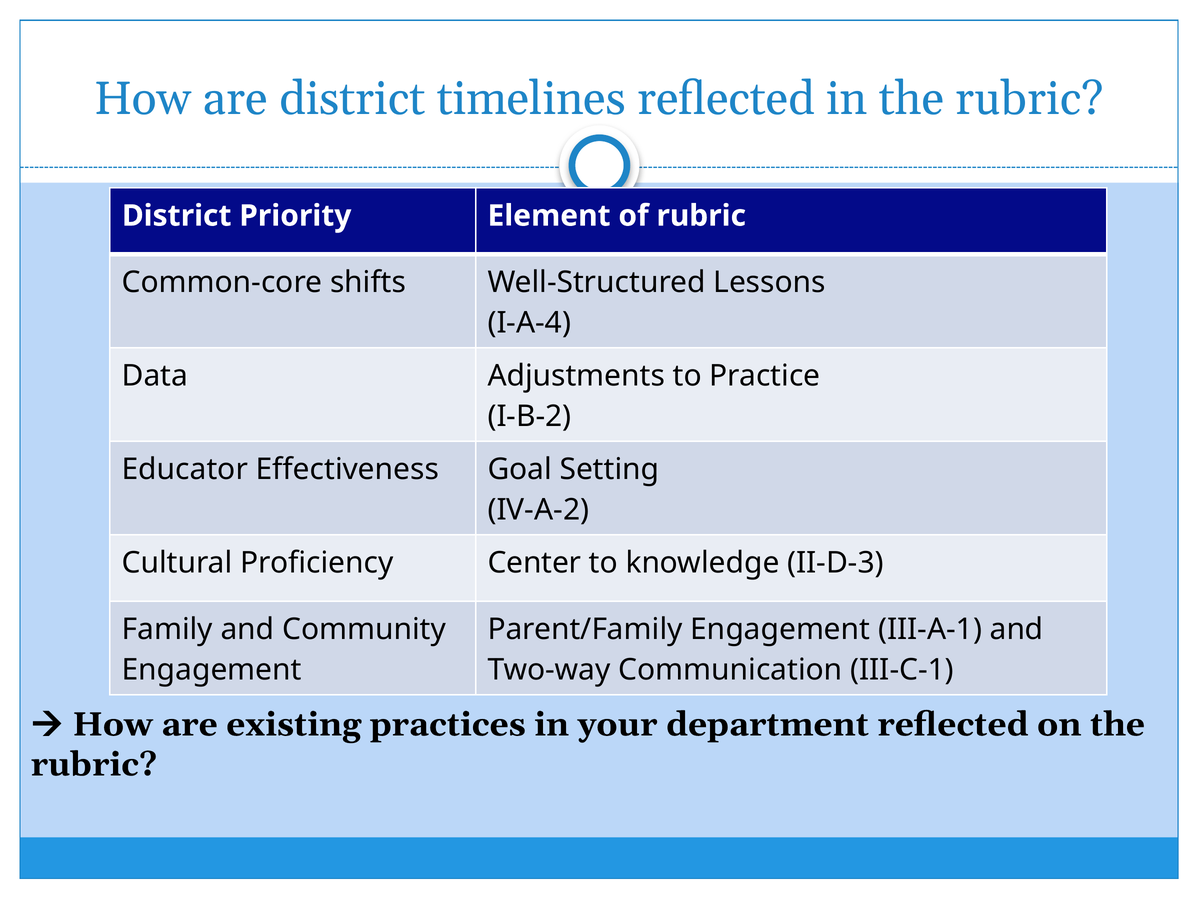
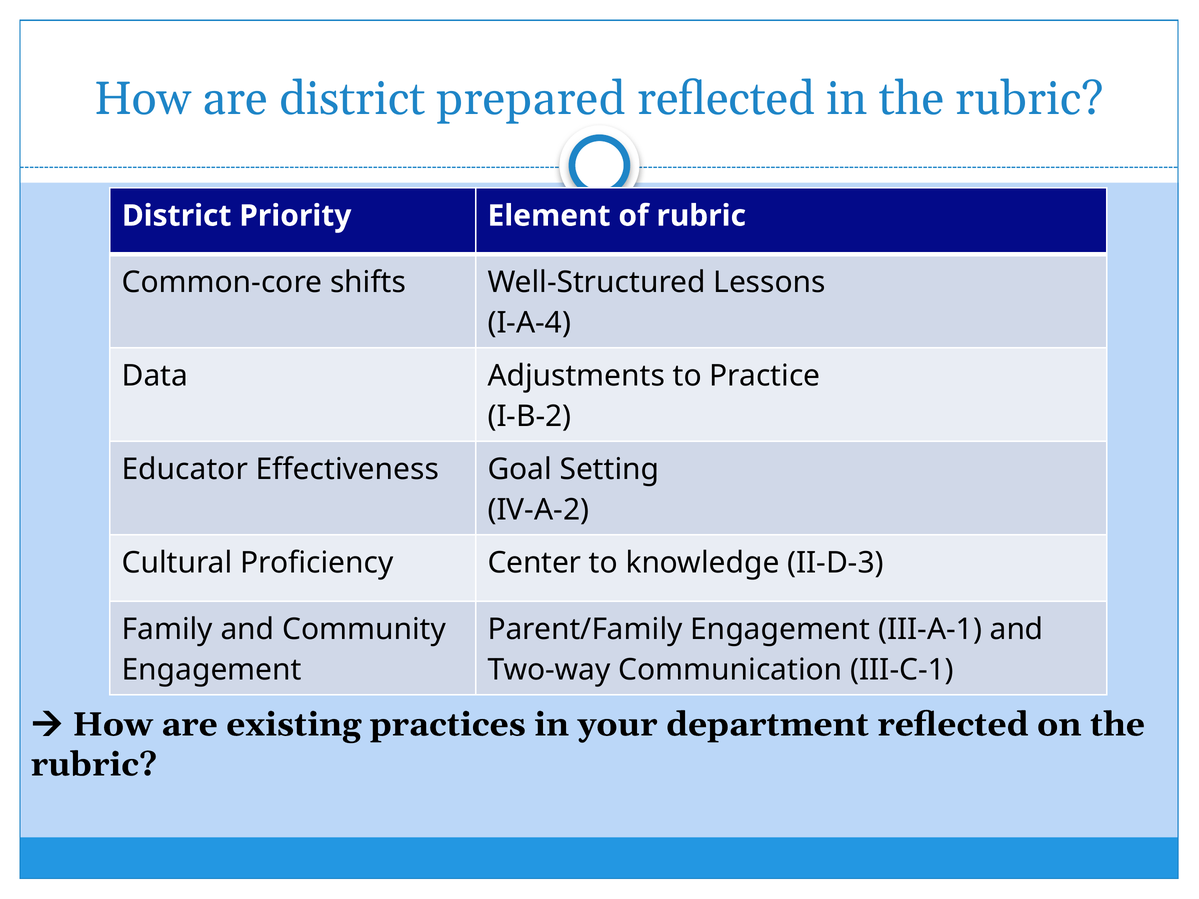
timelines: timelines -> prepared
